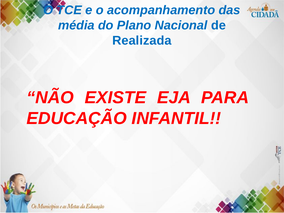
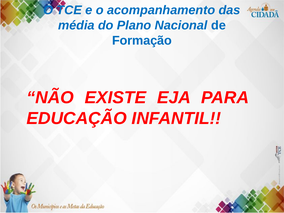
Realizada: Realizada -> Formação
